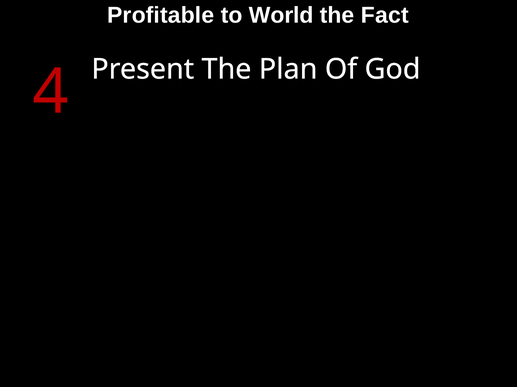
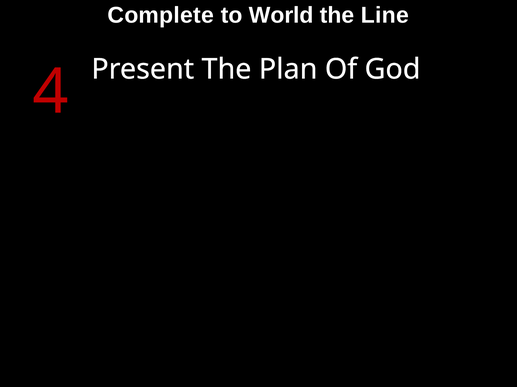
Profitable: Profitable -> Complete
Fact: Fact -> Line
